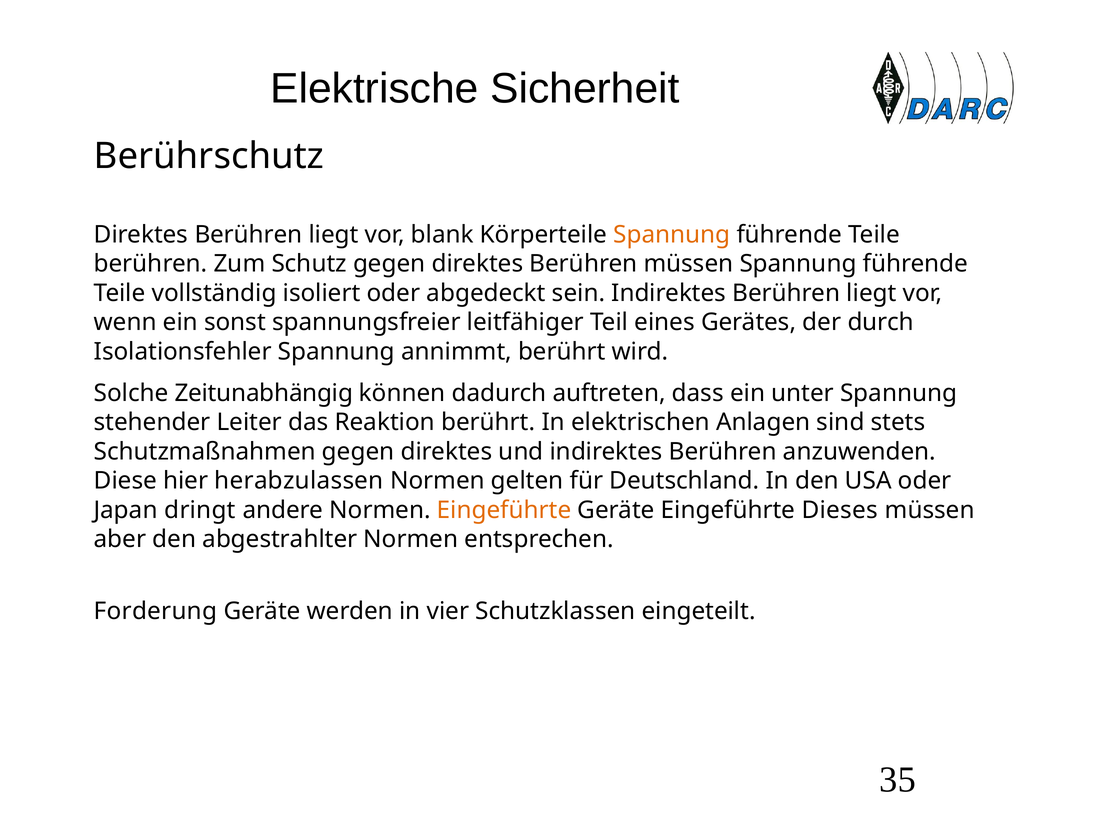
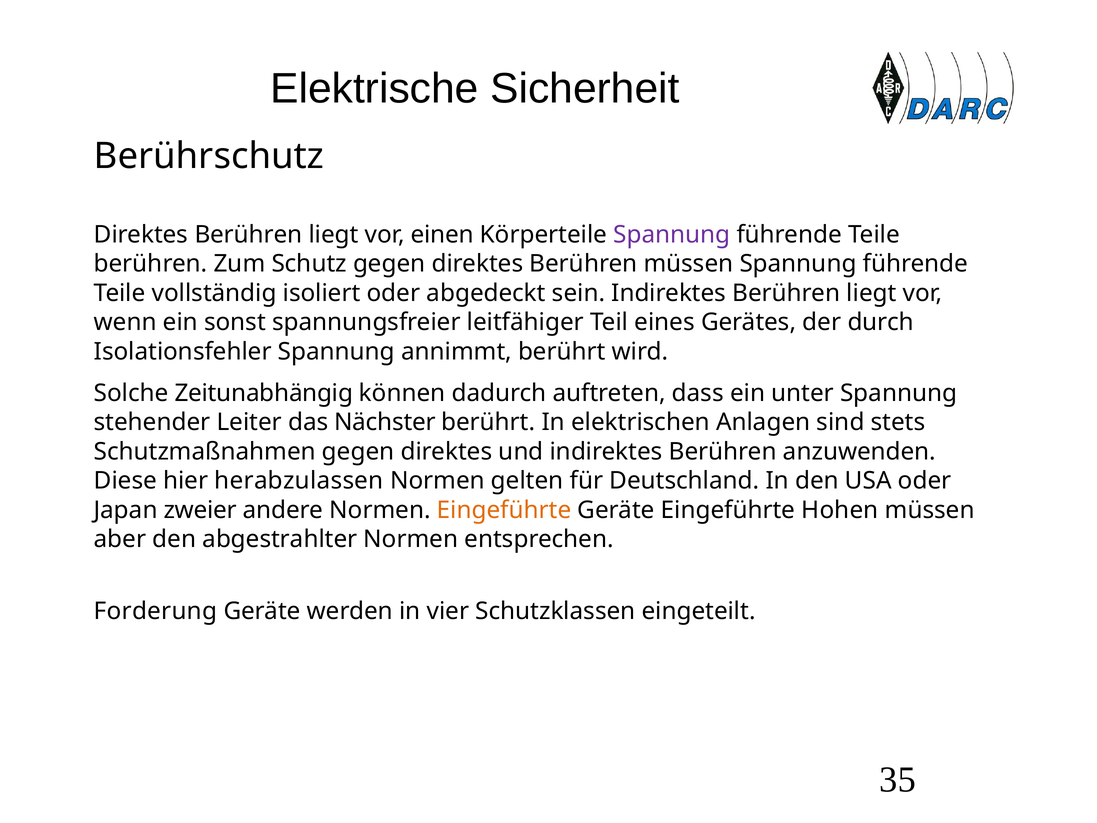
blank: blank -> einen
Spannung at (672, 235) colour: orange -> purple
Reaktion: Reaktion -> Nächster
dringt: dringt -> zweier
Dieses: Dieses -> Hohen
